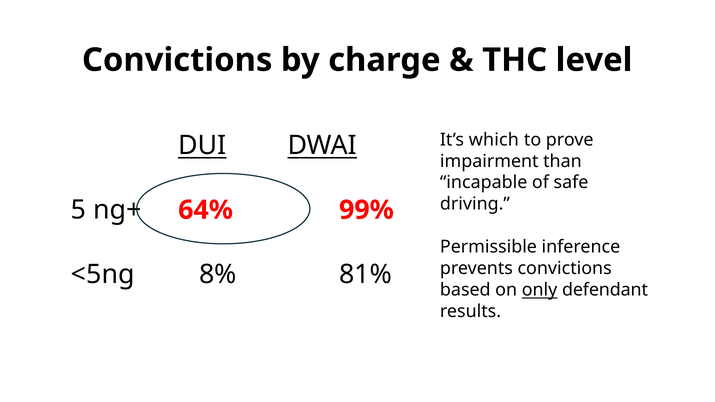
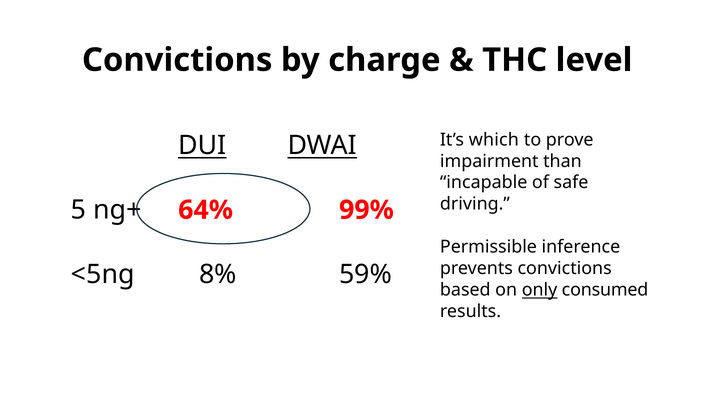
81%: 81% -> 59%
defendant: defendant -> consumed
